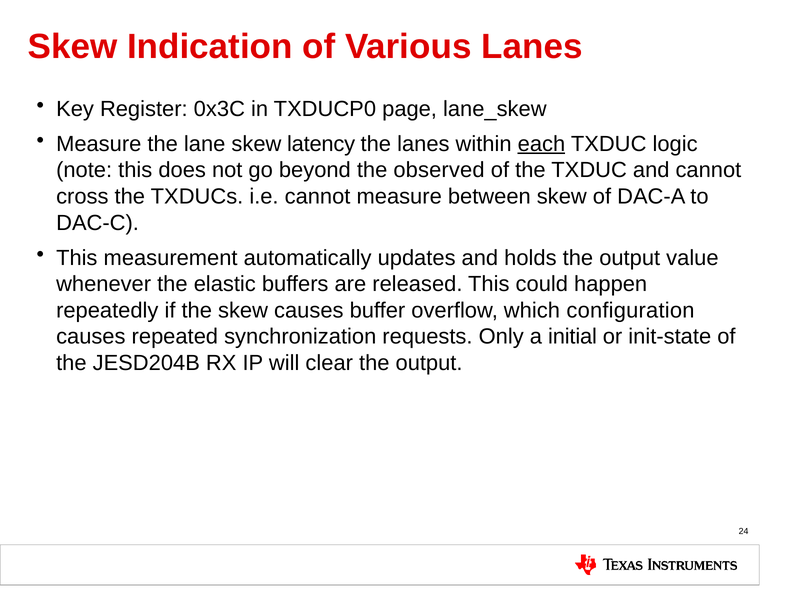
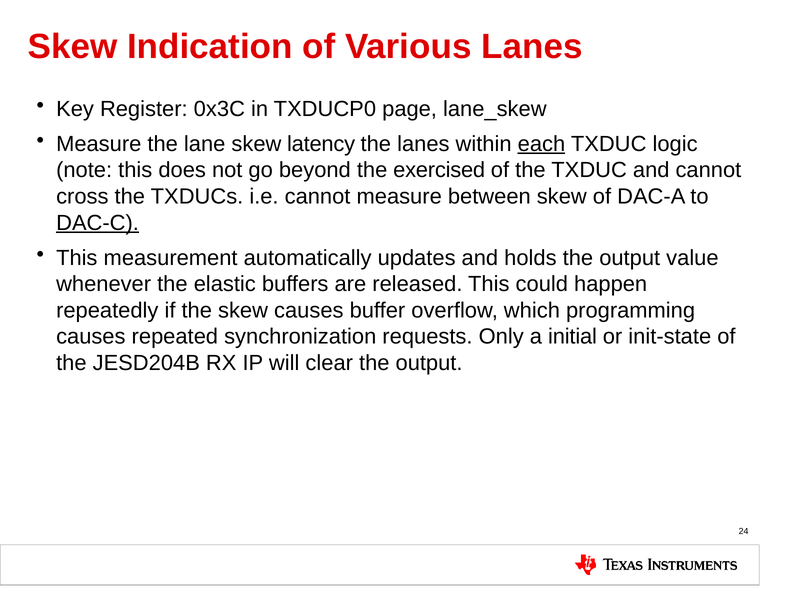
observed: observed -> exercised
DAC-C underline: none -> present
configuration: configuration -> programming
